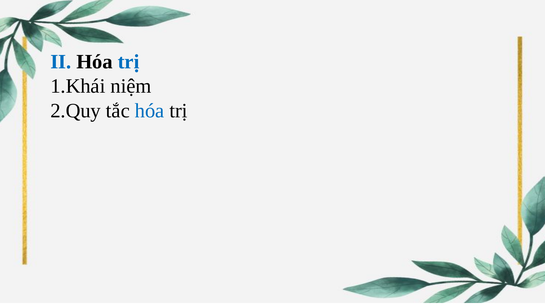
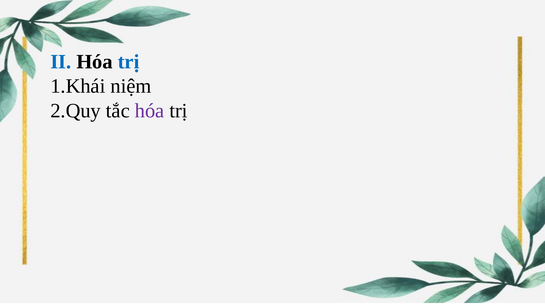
hóa at (150, 111) colour: blue -> purple
